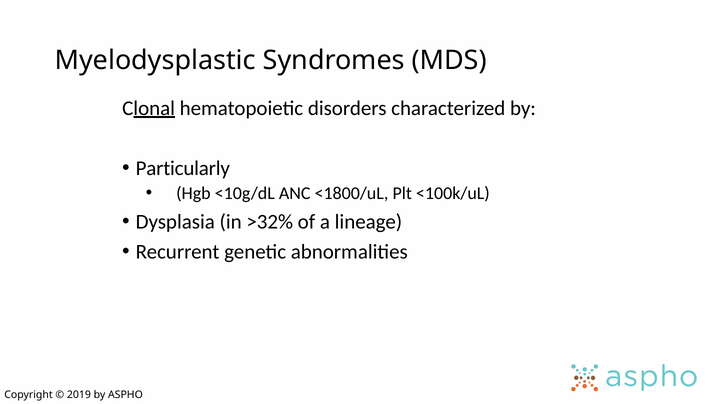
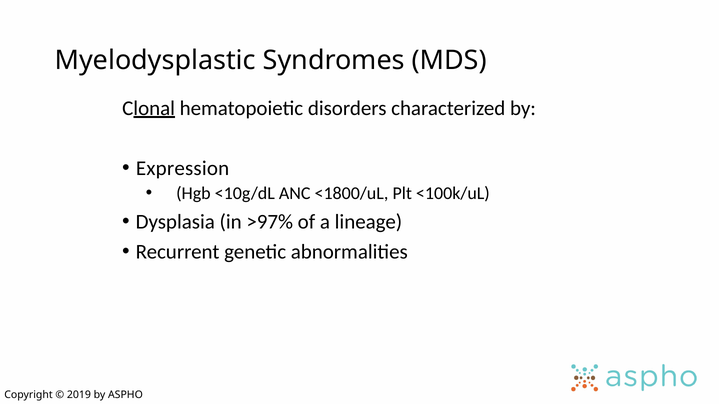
Particularly: Particularly -> Expression
>32%: >32% -> >97%
